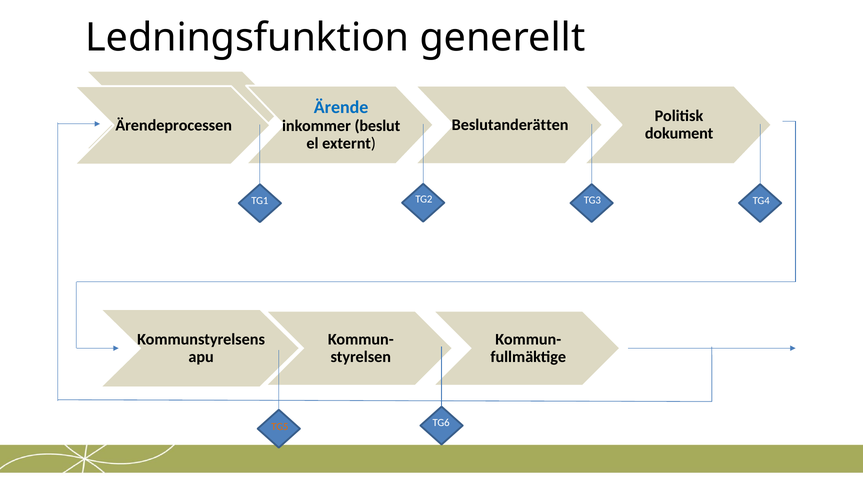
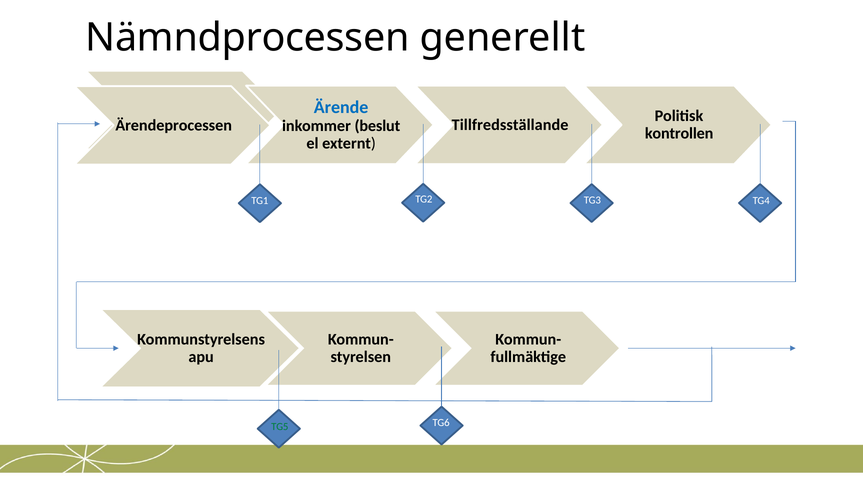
Ledningsfunktion: Ledningsfunktion -> Nämndprocessen
Beslutanderätten: Beslutanderätten -> Tillfredsställande
dokument: dokument -> kontrollen
TG5 colour: orange -> green
